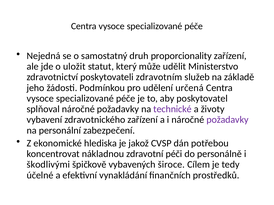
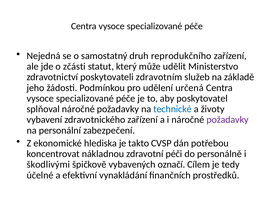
proporcionality: proporcionality -> reprodukčního
uložit: uložit -> zčásti
technické colour: purple -> blue
jakož: jakož -> takto
široce: široce -> označí
